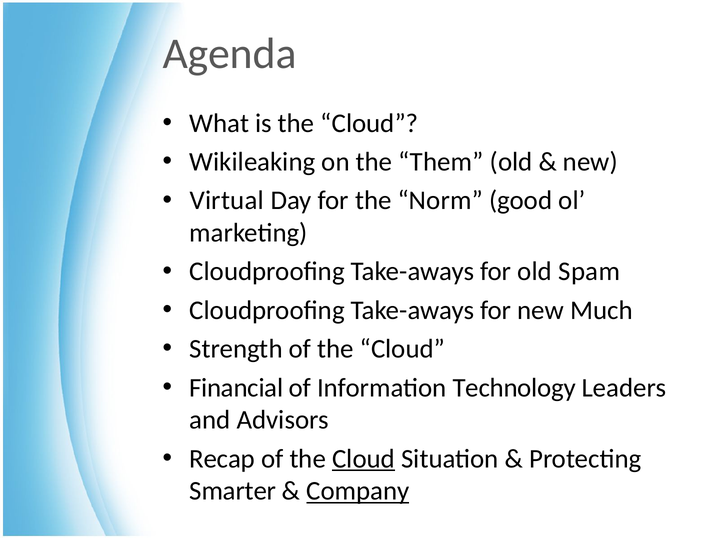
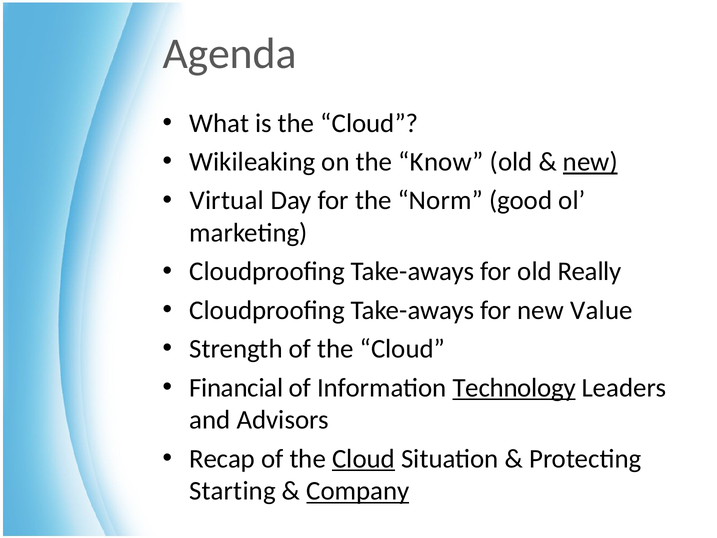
Them: Them -> Know
new at (590, 162) underline: none -> present
Spam: Spam -> Really
Much: Much -> Value
Technology underline: none -> present
Smarter: Smarter -> Starting
